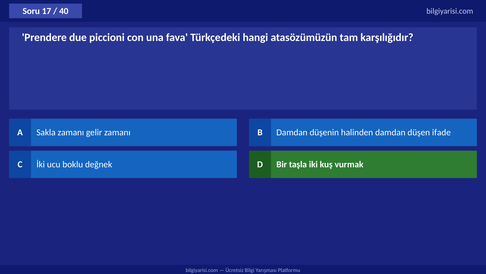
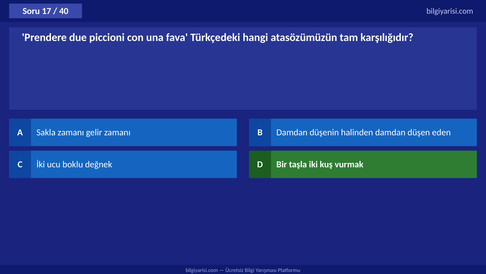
ifade: ifade -> eden
